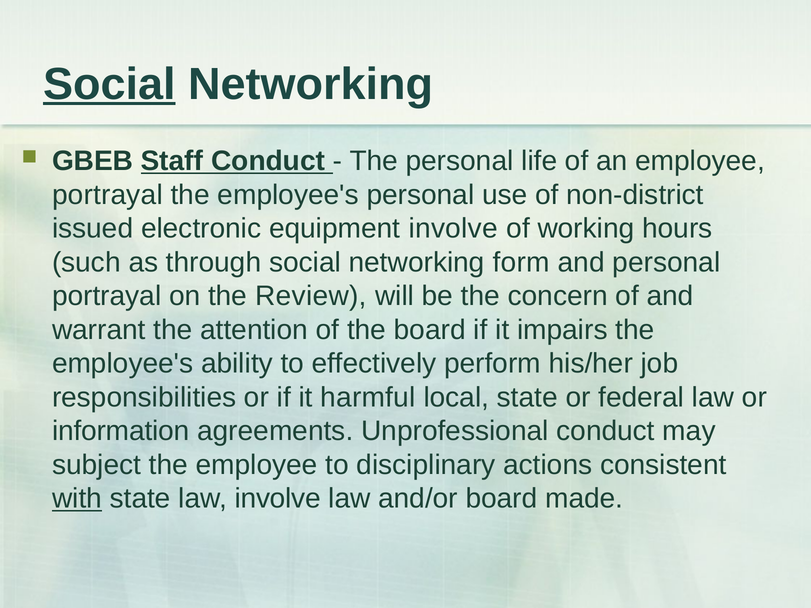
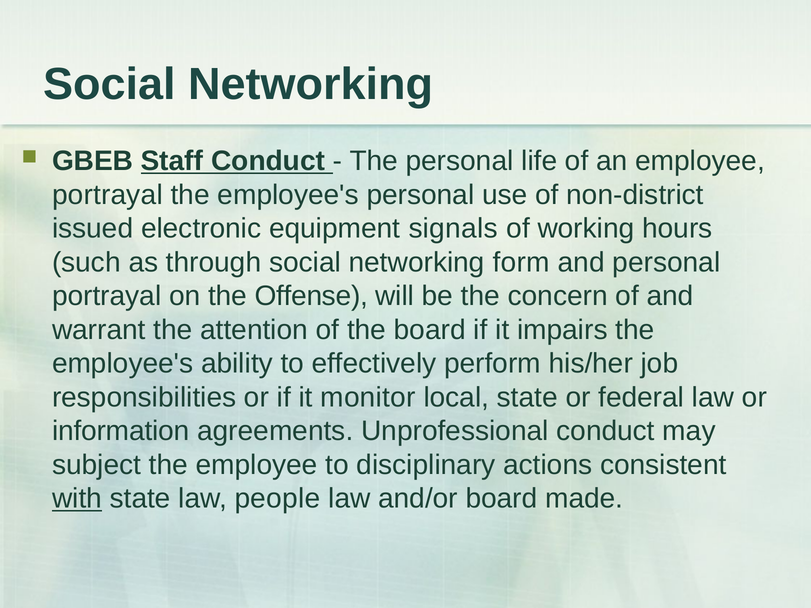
Social at (109, 84) underline: present -> none
equipment involve: involve -> signals
Review: Review -> Offense
harmful: harmful -> monitor
law involve: involve -> people
